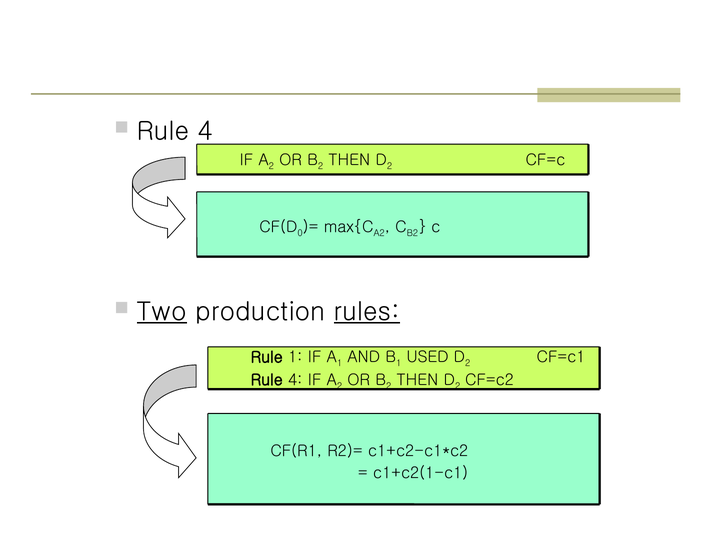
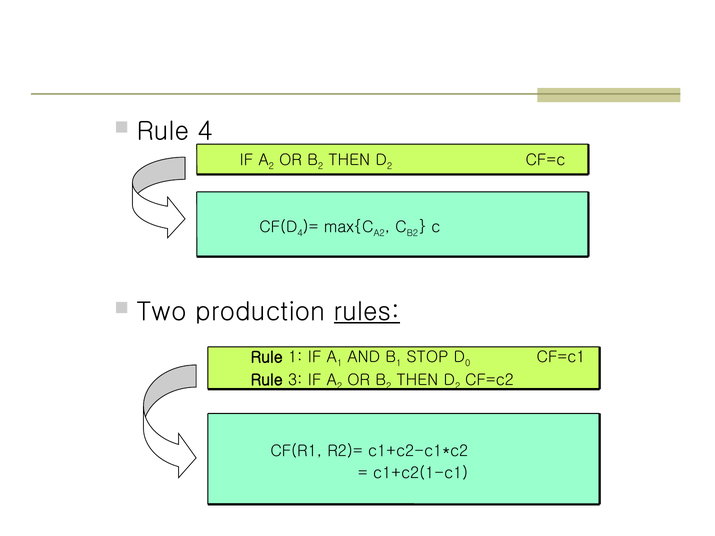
0 at (300, 233): 0 -> 4
Two underline: present -> none
USED: USED -> STOP
2 at (468, 364): 2 -> 0
4 at (295, 380): 4 -> 3
